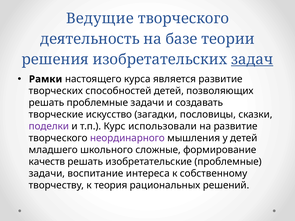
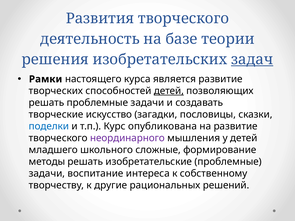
Ведущие: Ведущие -> Развития
детей at (169, 91) underline: none -> present
поделки colour: purple -> blue
использовали: использовали -> опубликована
качеств: качеств -> методы
теория: теория -> другие
